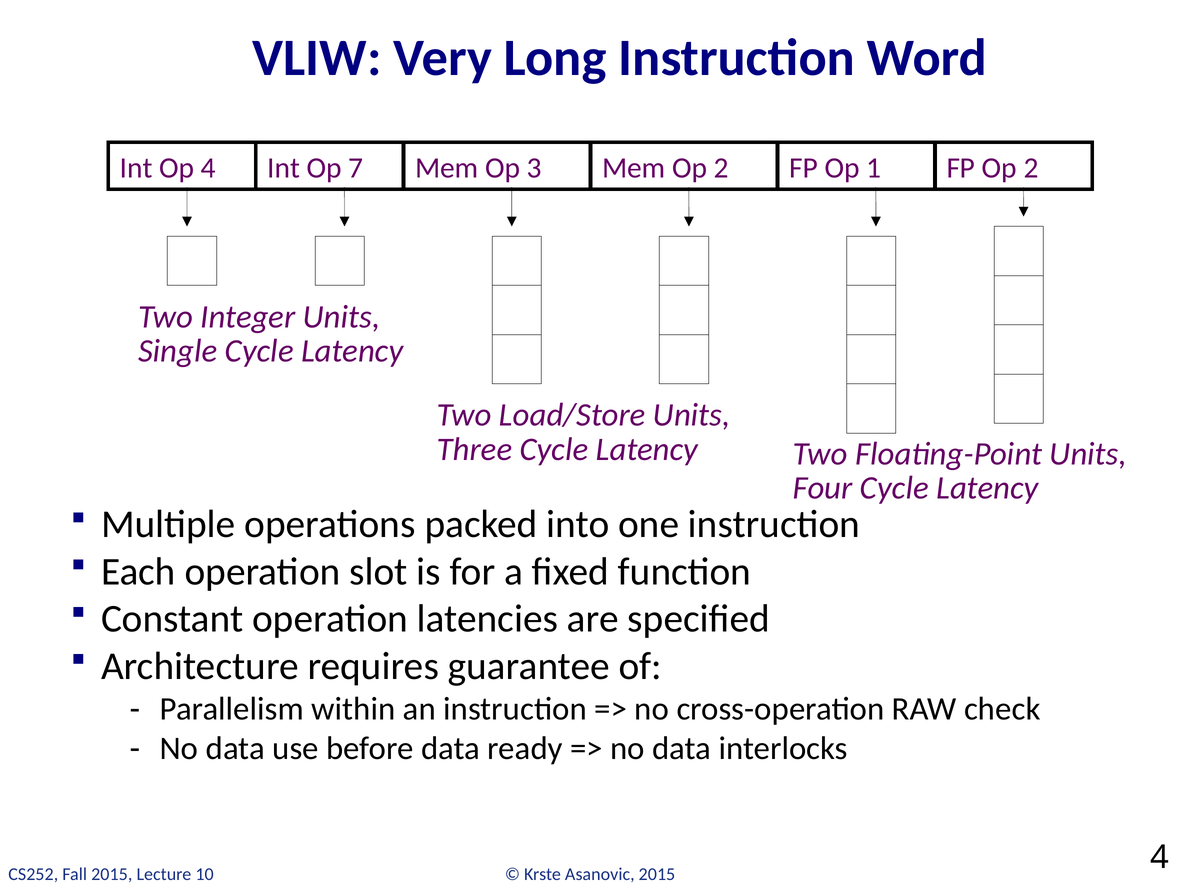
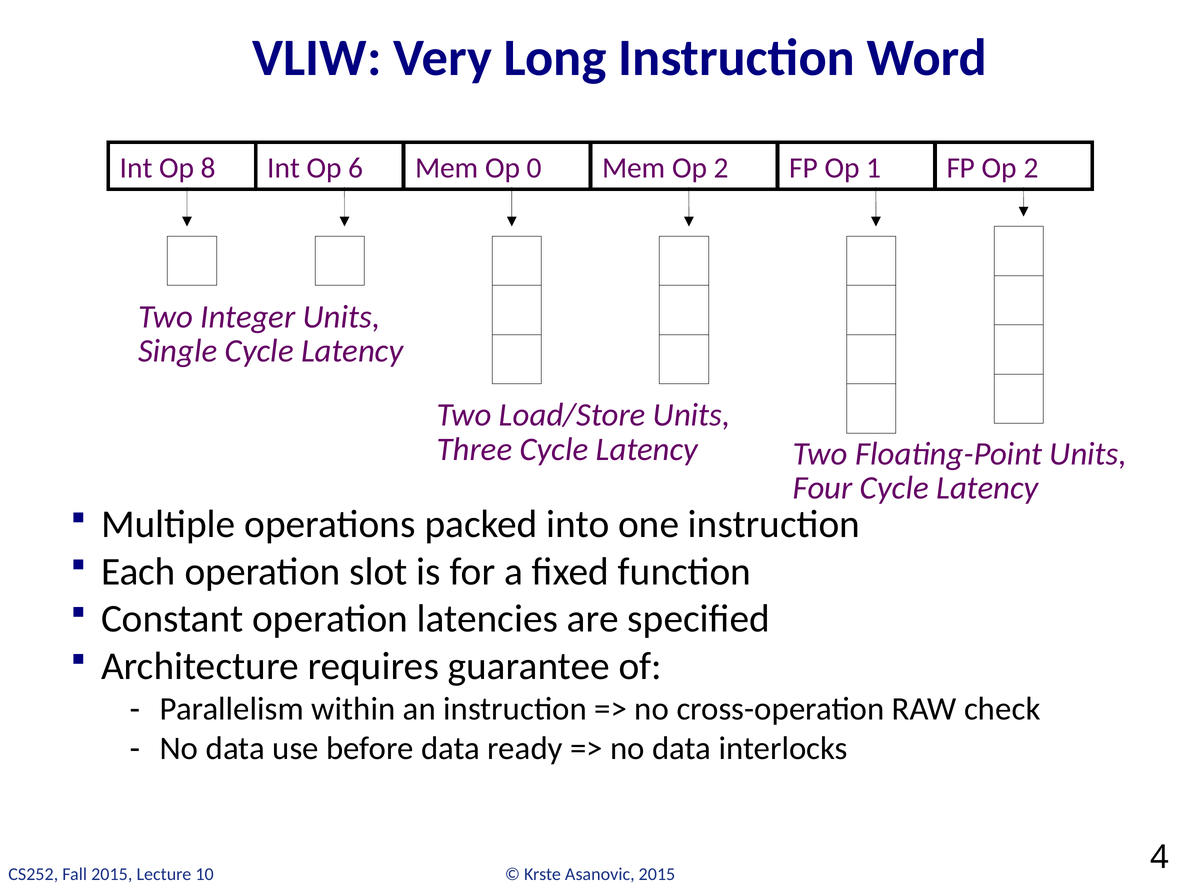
Op 4: 4 -> 8
7: 7 -> 6
3: 3 -> 0
